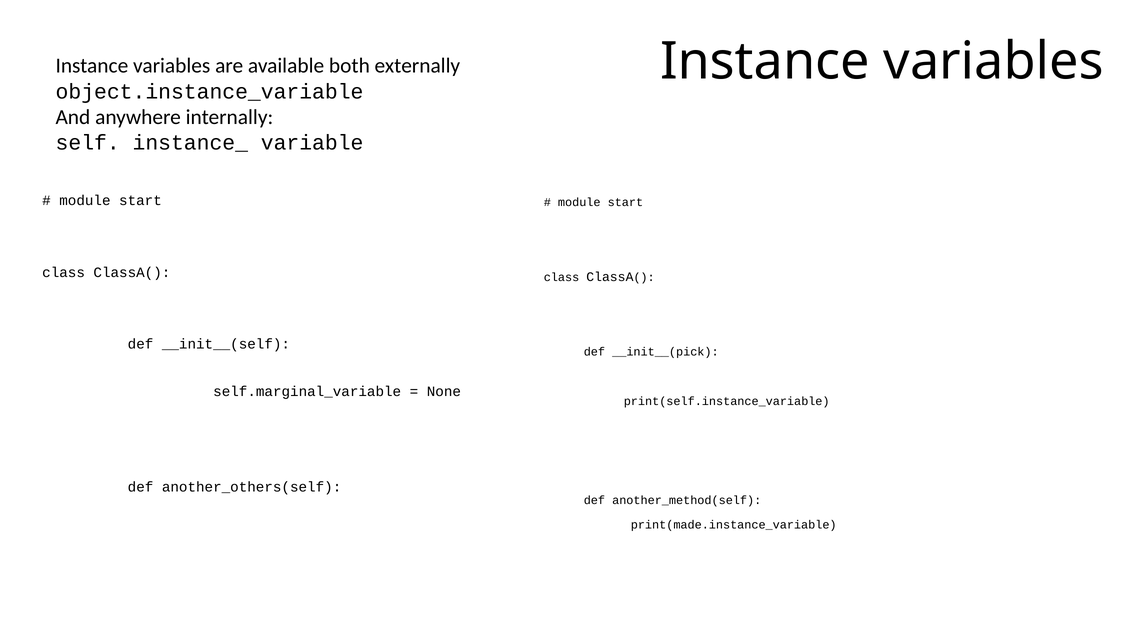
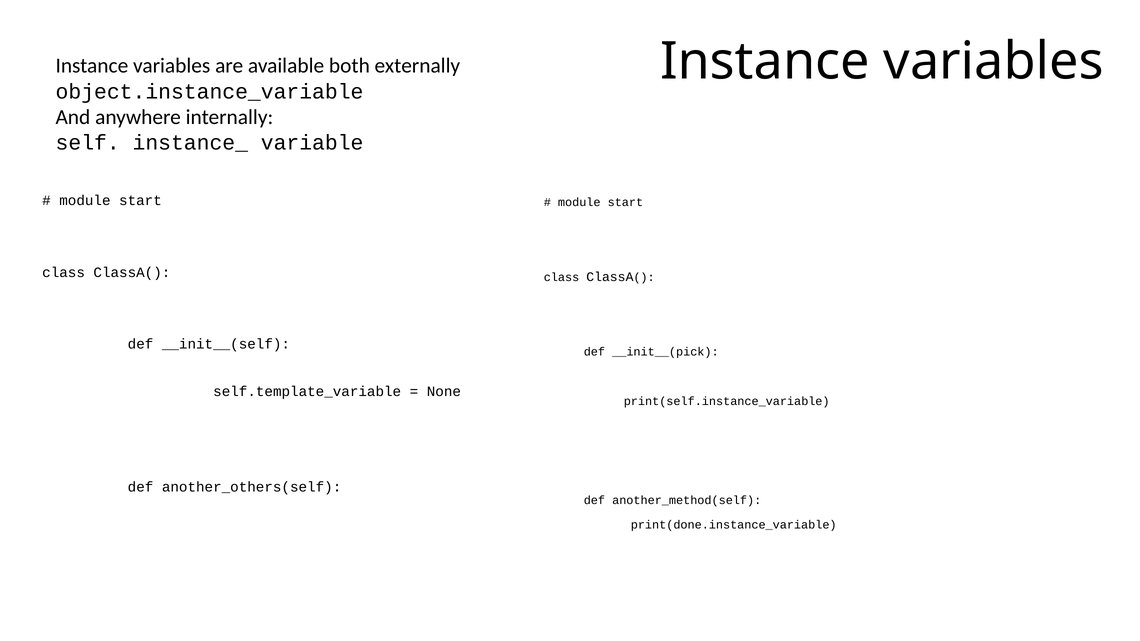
self.marginal_variable: self.marginal_variable -> self.template_variable
print(made.instance_variable: print(made.instance_variable -> print(done.instance_variable
